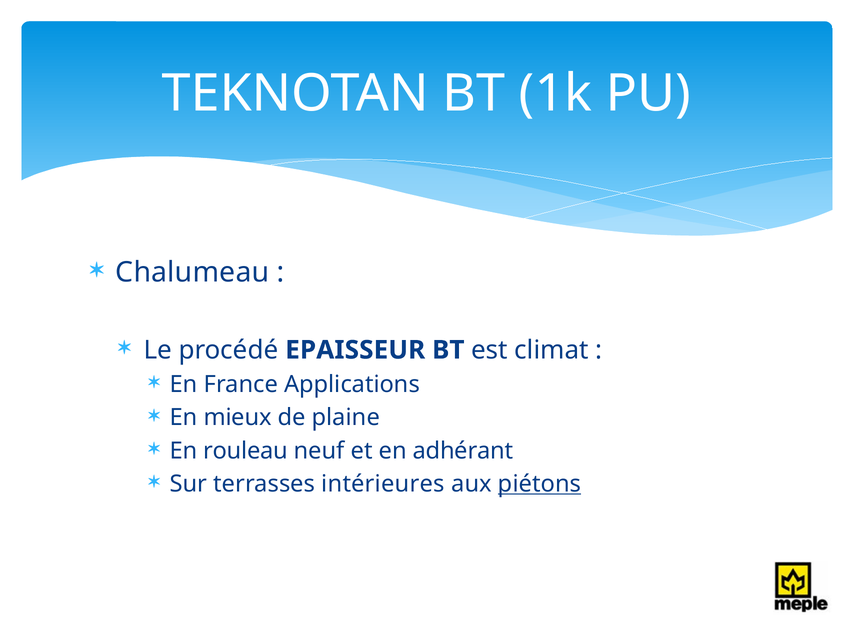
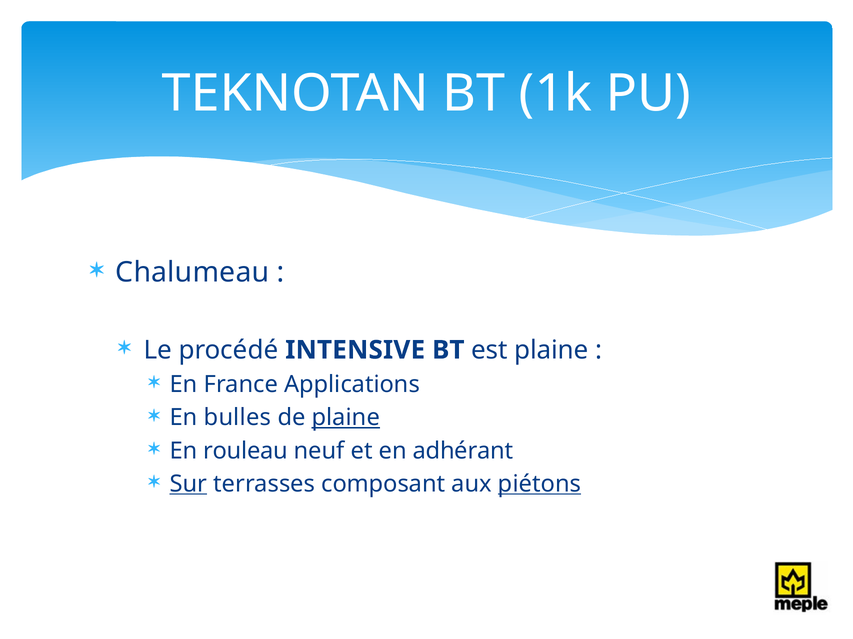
EPAISSEUR: EPAISSEUR -> INTENSIVE
est climat: climat -> plaine
mieux: mieux -> bulles
plaine at (346, 418) underline: none -> present
Sur underline: none -> present
intérieures: intérieures -> composant
